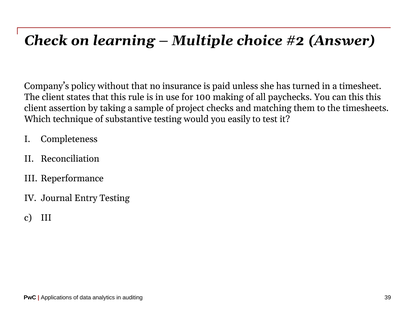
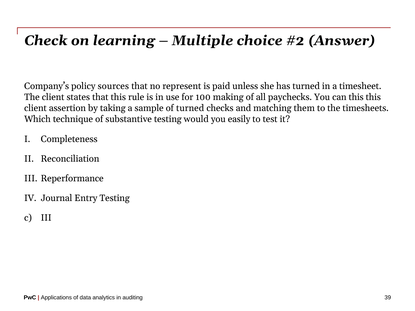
without: without -> sources
insurance: insurance -> represent
of project: project -> turned
